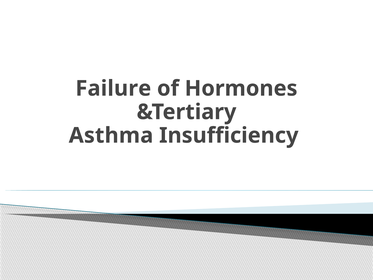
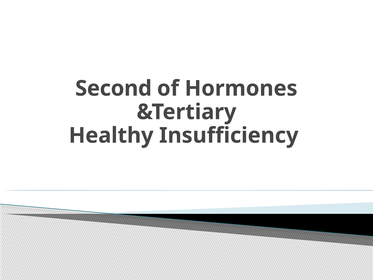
Failure: Failure -> Second
Asthma: Asthma -> Healthy
